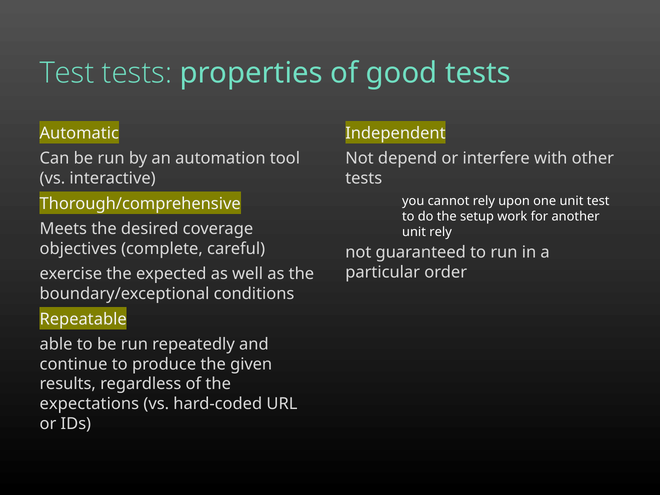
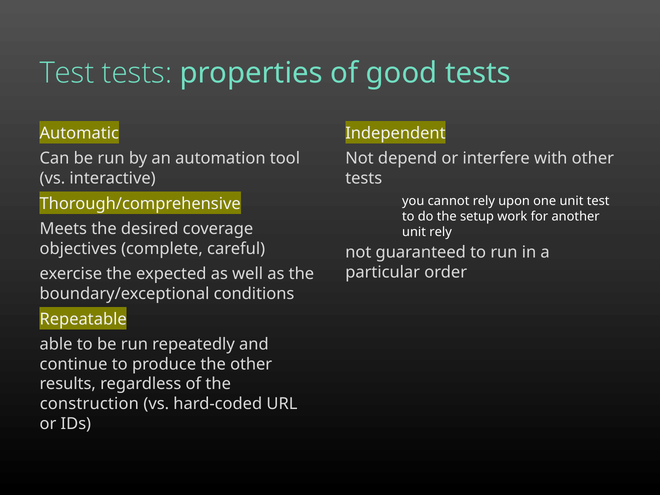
the given: given -> other
expectations: expectations -> construction
